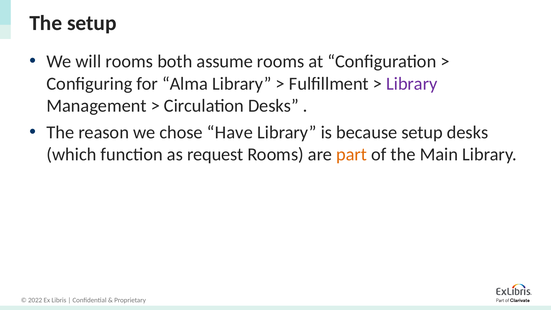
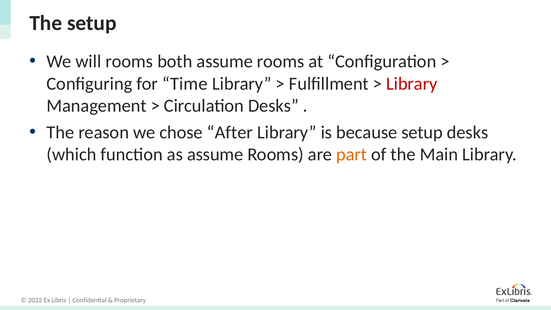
Alma: Alma -> Time
Library at (412, 84) colour: purple -> red
Have: Have -> After
as request: request -> assume
